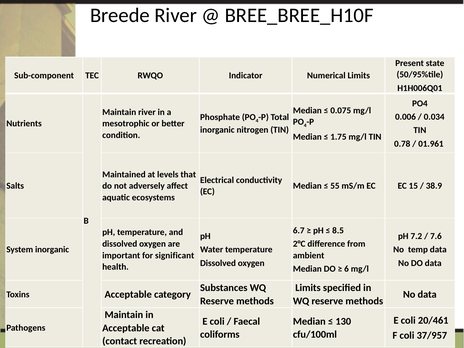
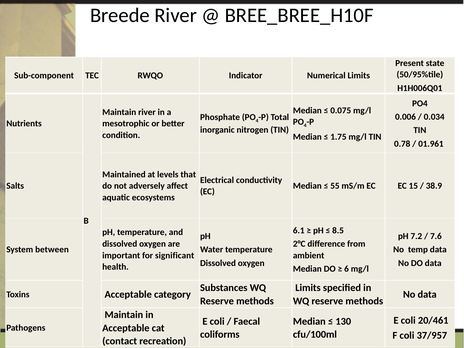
6.7: 6.7 -> 6.1
System inorganic: inorganic -> between
